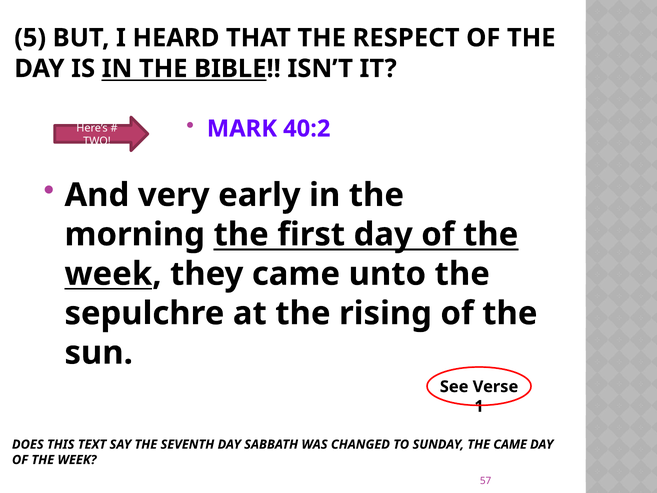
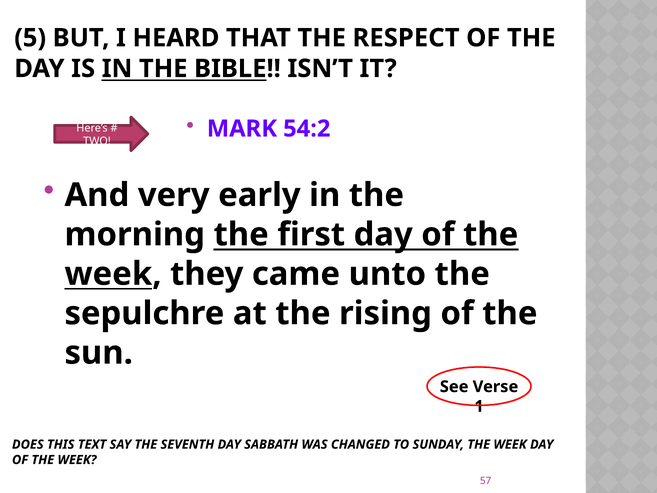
40:2: 40:2 -> 54:2
SUNDAY THE CAME: CAME -> WEEK
